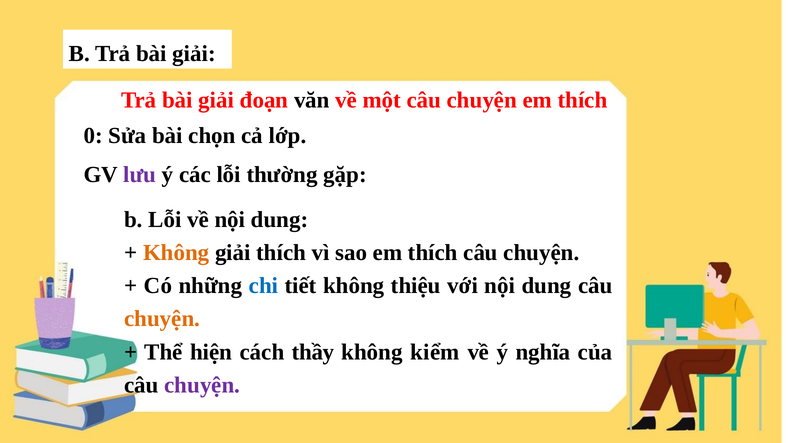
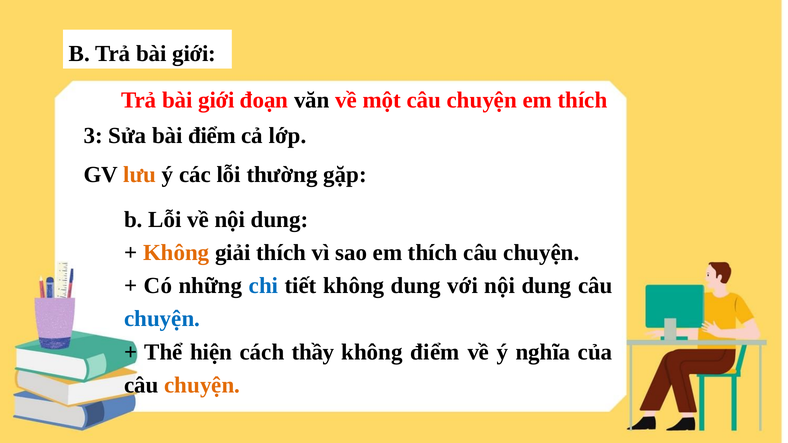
B Trả bài giải: giải -> giới
giải at (216, 100): giải -> giới
0: 0 -> 3
bài chọn: chọn -> điểm
lưu colour: purple -> orange
không thiệu: thiệu -> dung
chuyện at (162, 319) colour: orange -> blue
không kiểm: kiểm -> điểm
chuyện at (202, 385) colour: purple -> orange
